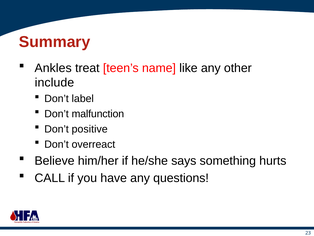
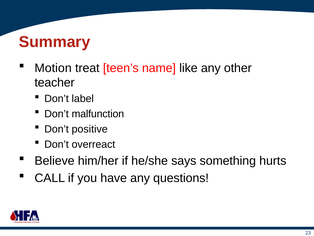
Ankles: Ankles -> Motion
include: include -> teacher
